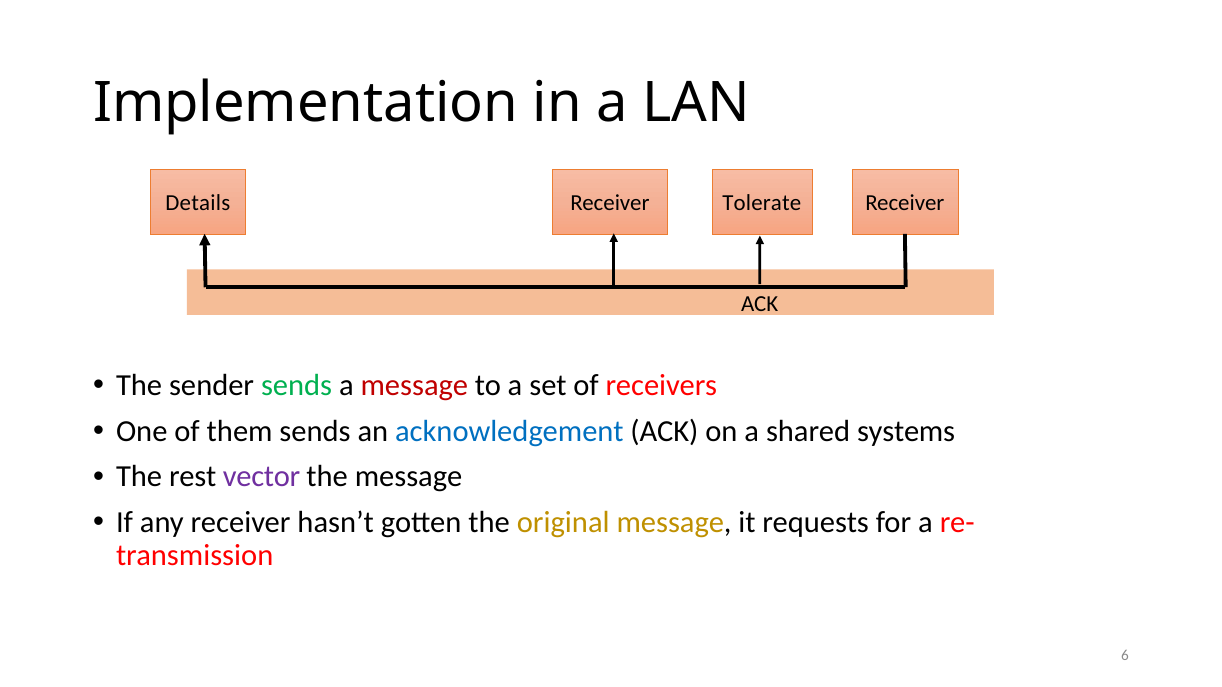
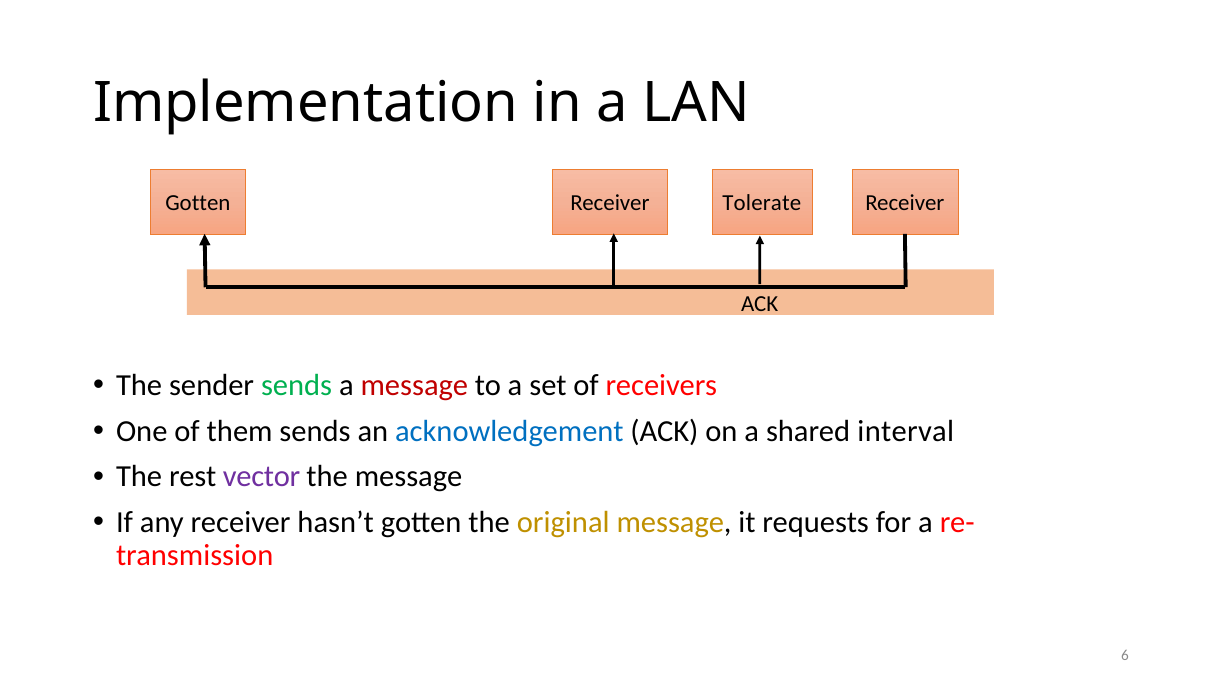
Details at (198, 203): Details -> Gotten
systems: systems -> interval
